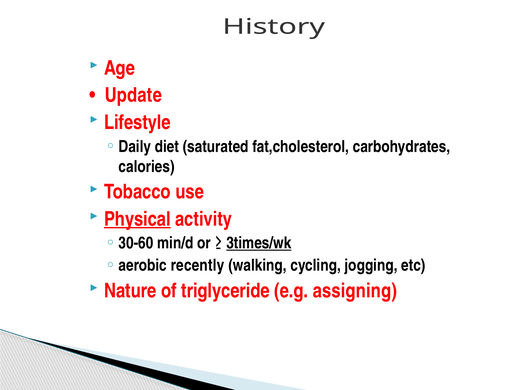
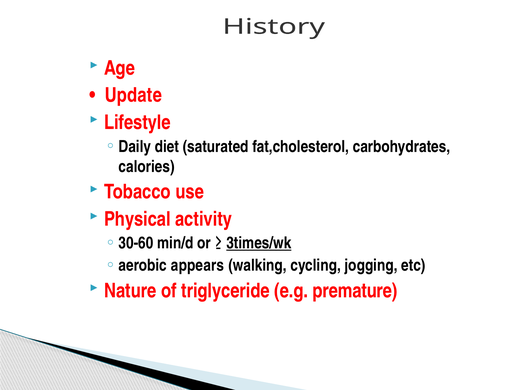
Physical underline: present -> none
recently: recently -> appears
assigning: assigning -> premature
